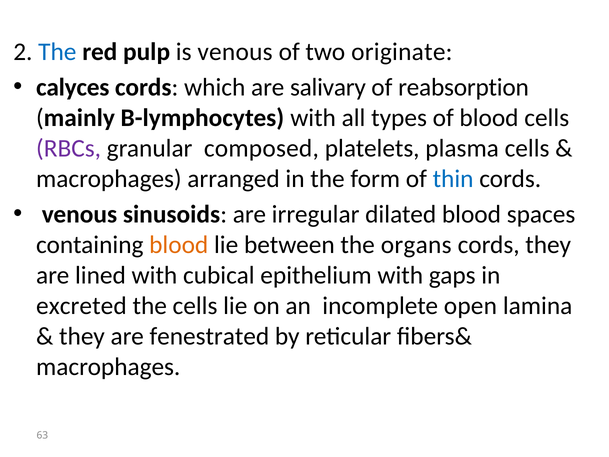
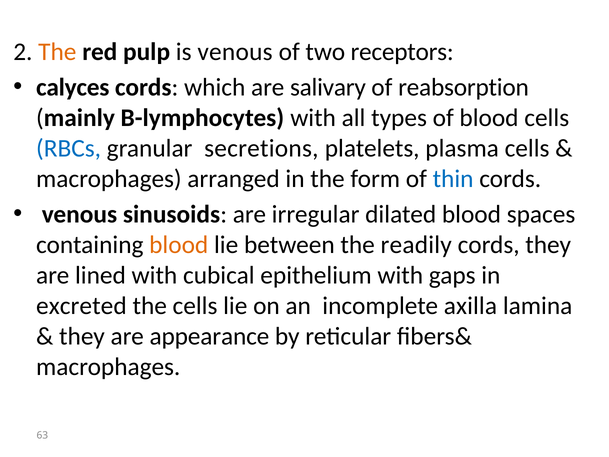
The at (57, 52) colour: blue -> orange
originate: originate -> receptors
RBCs colour: purple -> blue
composed: composed -> secretions
organs: organs -> readily
open: open -> axilla
fenestrated: fenestrated -> appearance
